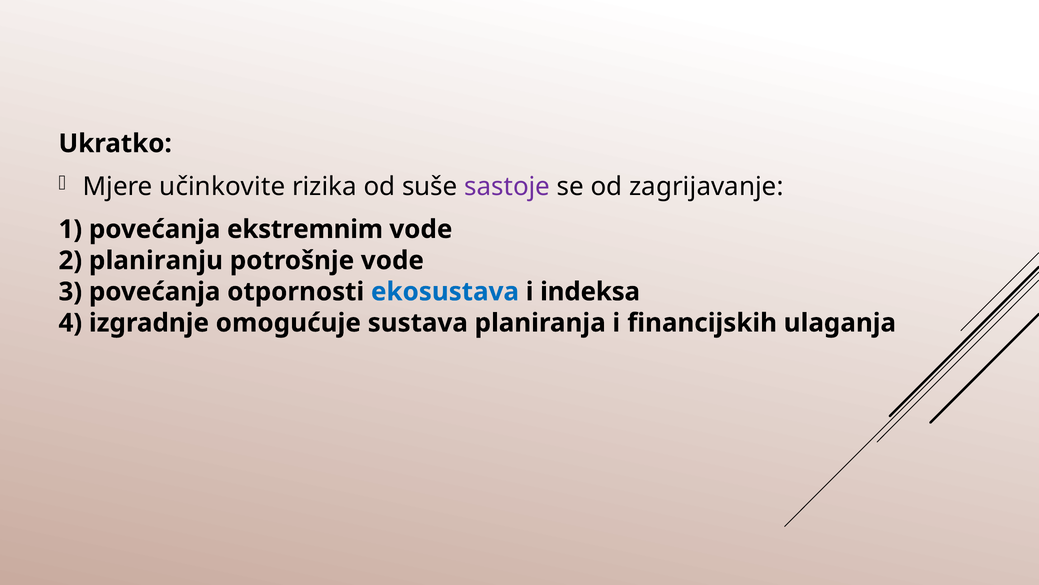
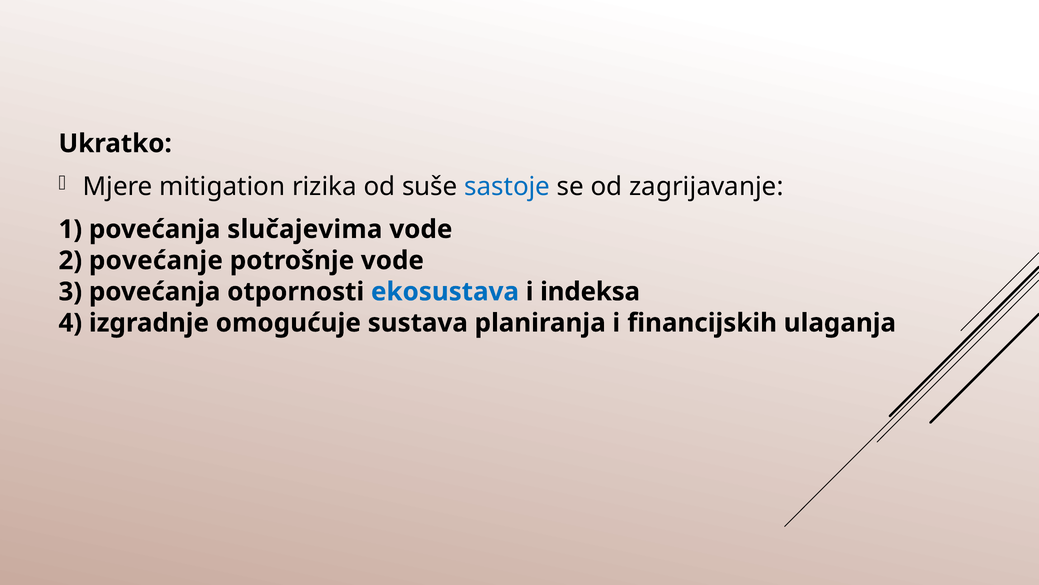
učinkovite: učinkovite -> mitigation
sastoje colour: purple -> blue
ekstremnim: ekstremnim -> slučajevima
planiranju: planiranju -> povećanje
